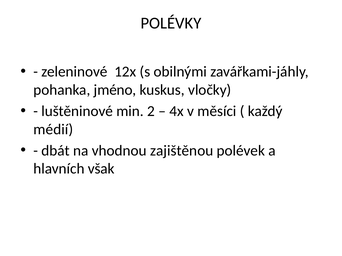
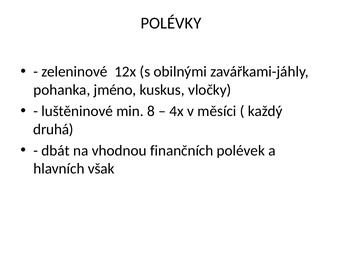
2: 2 -> 8
médií: médií -> druhá
zajištěnou: zajištěnou -> finančních
